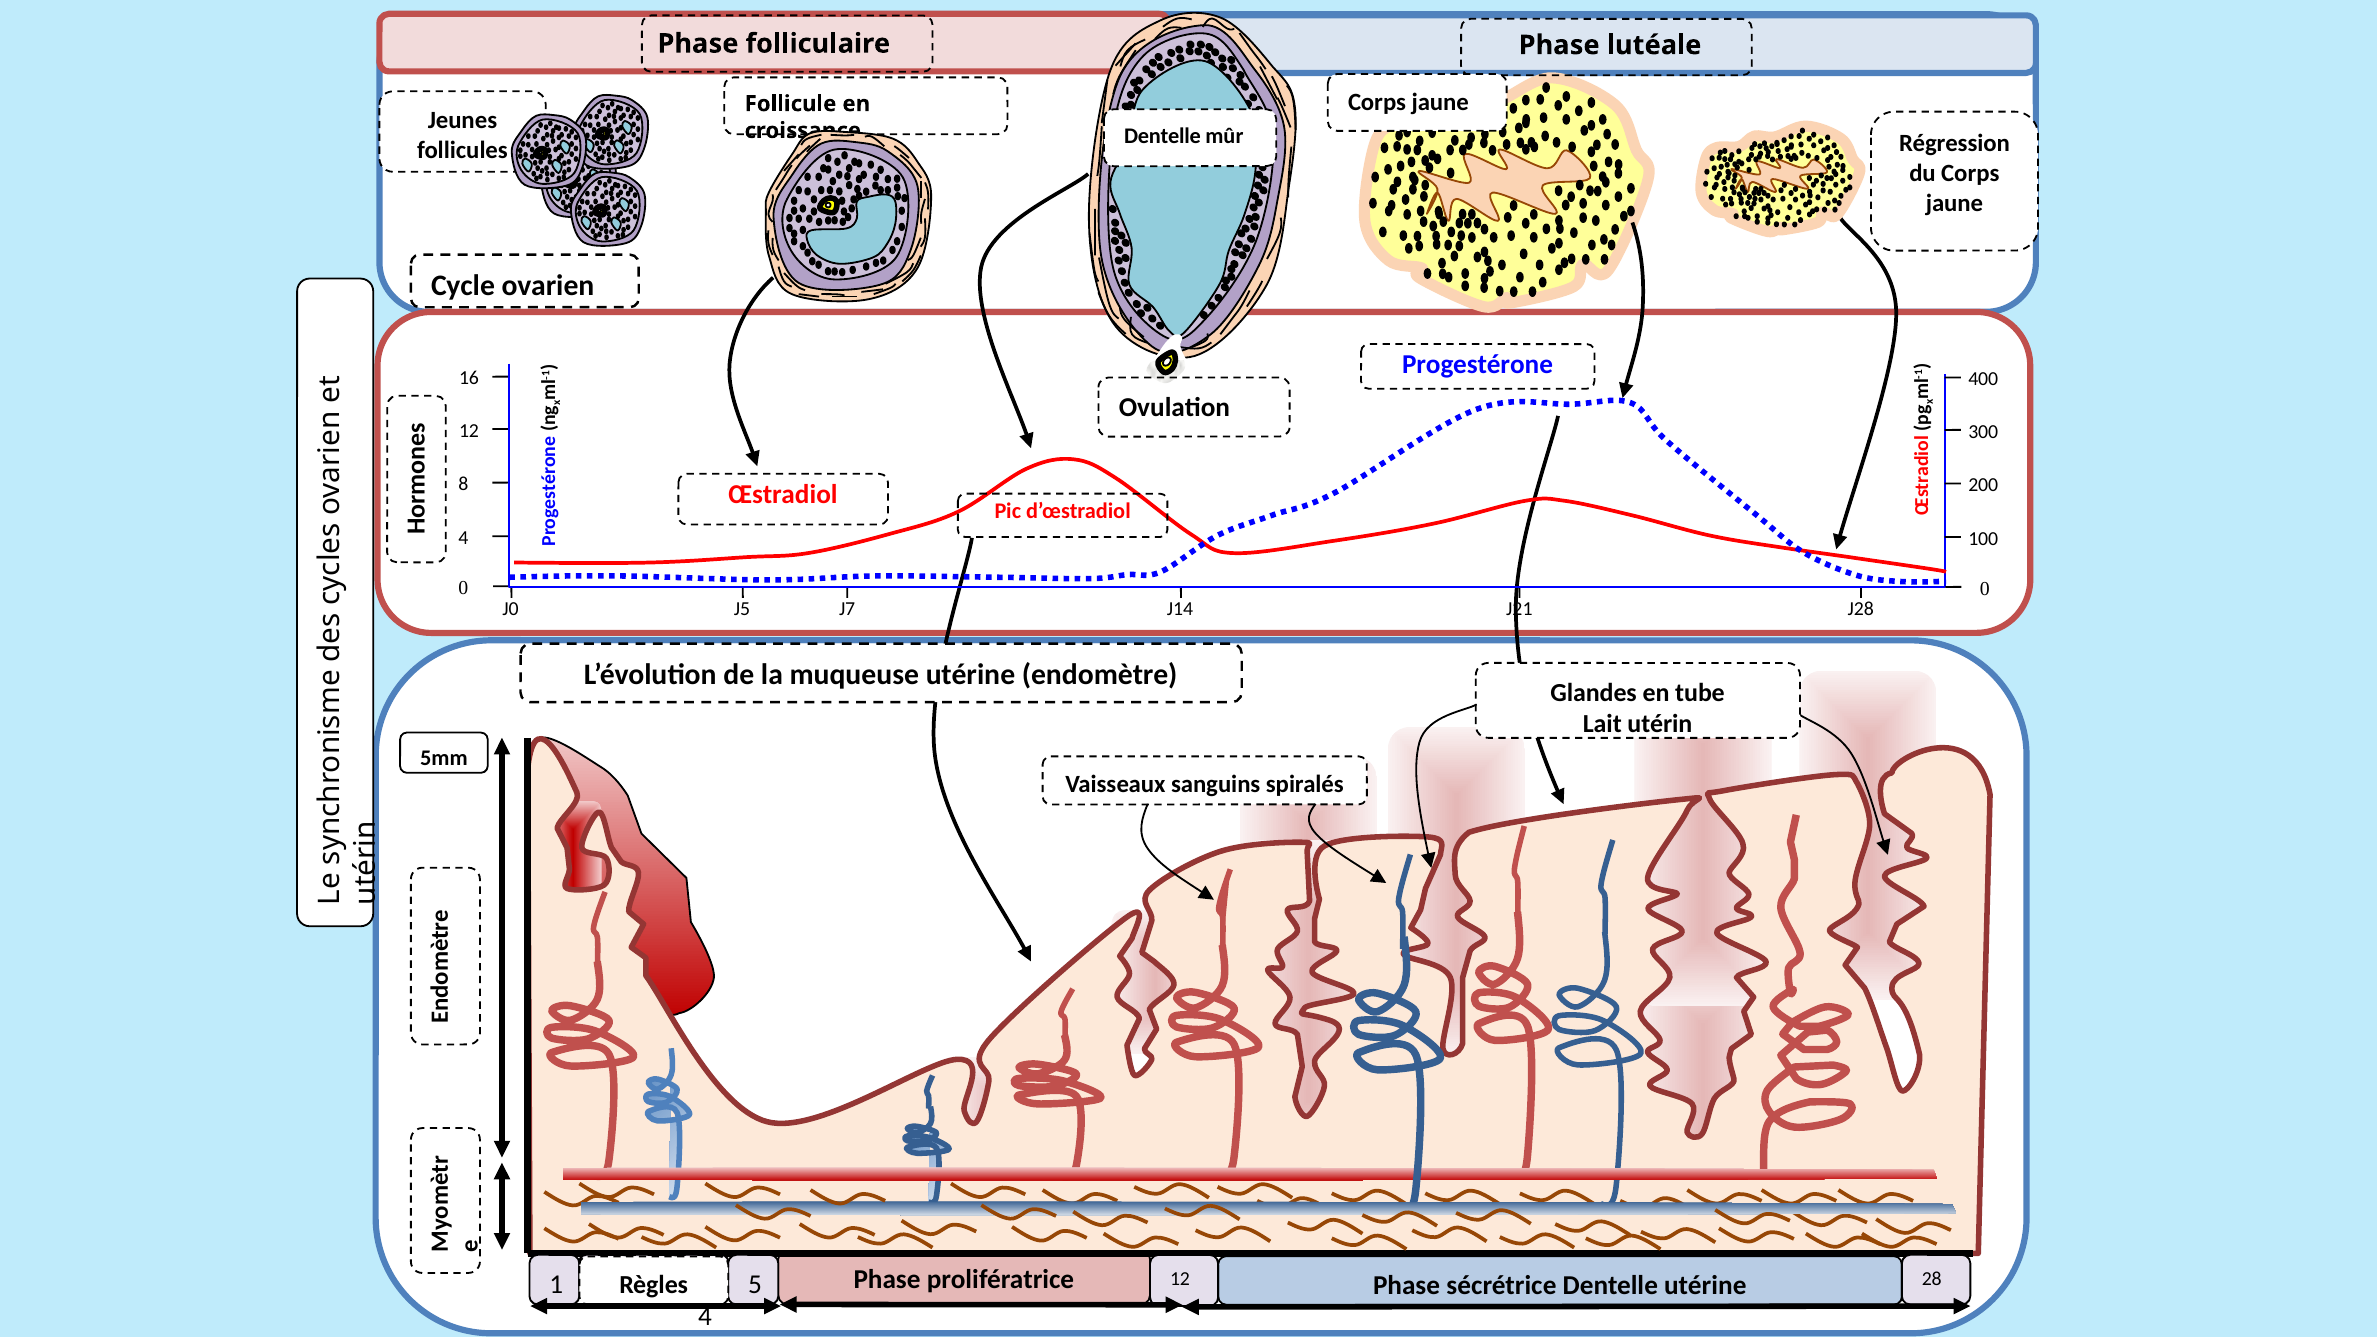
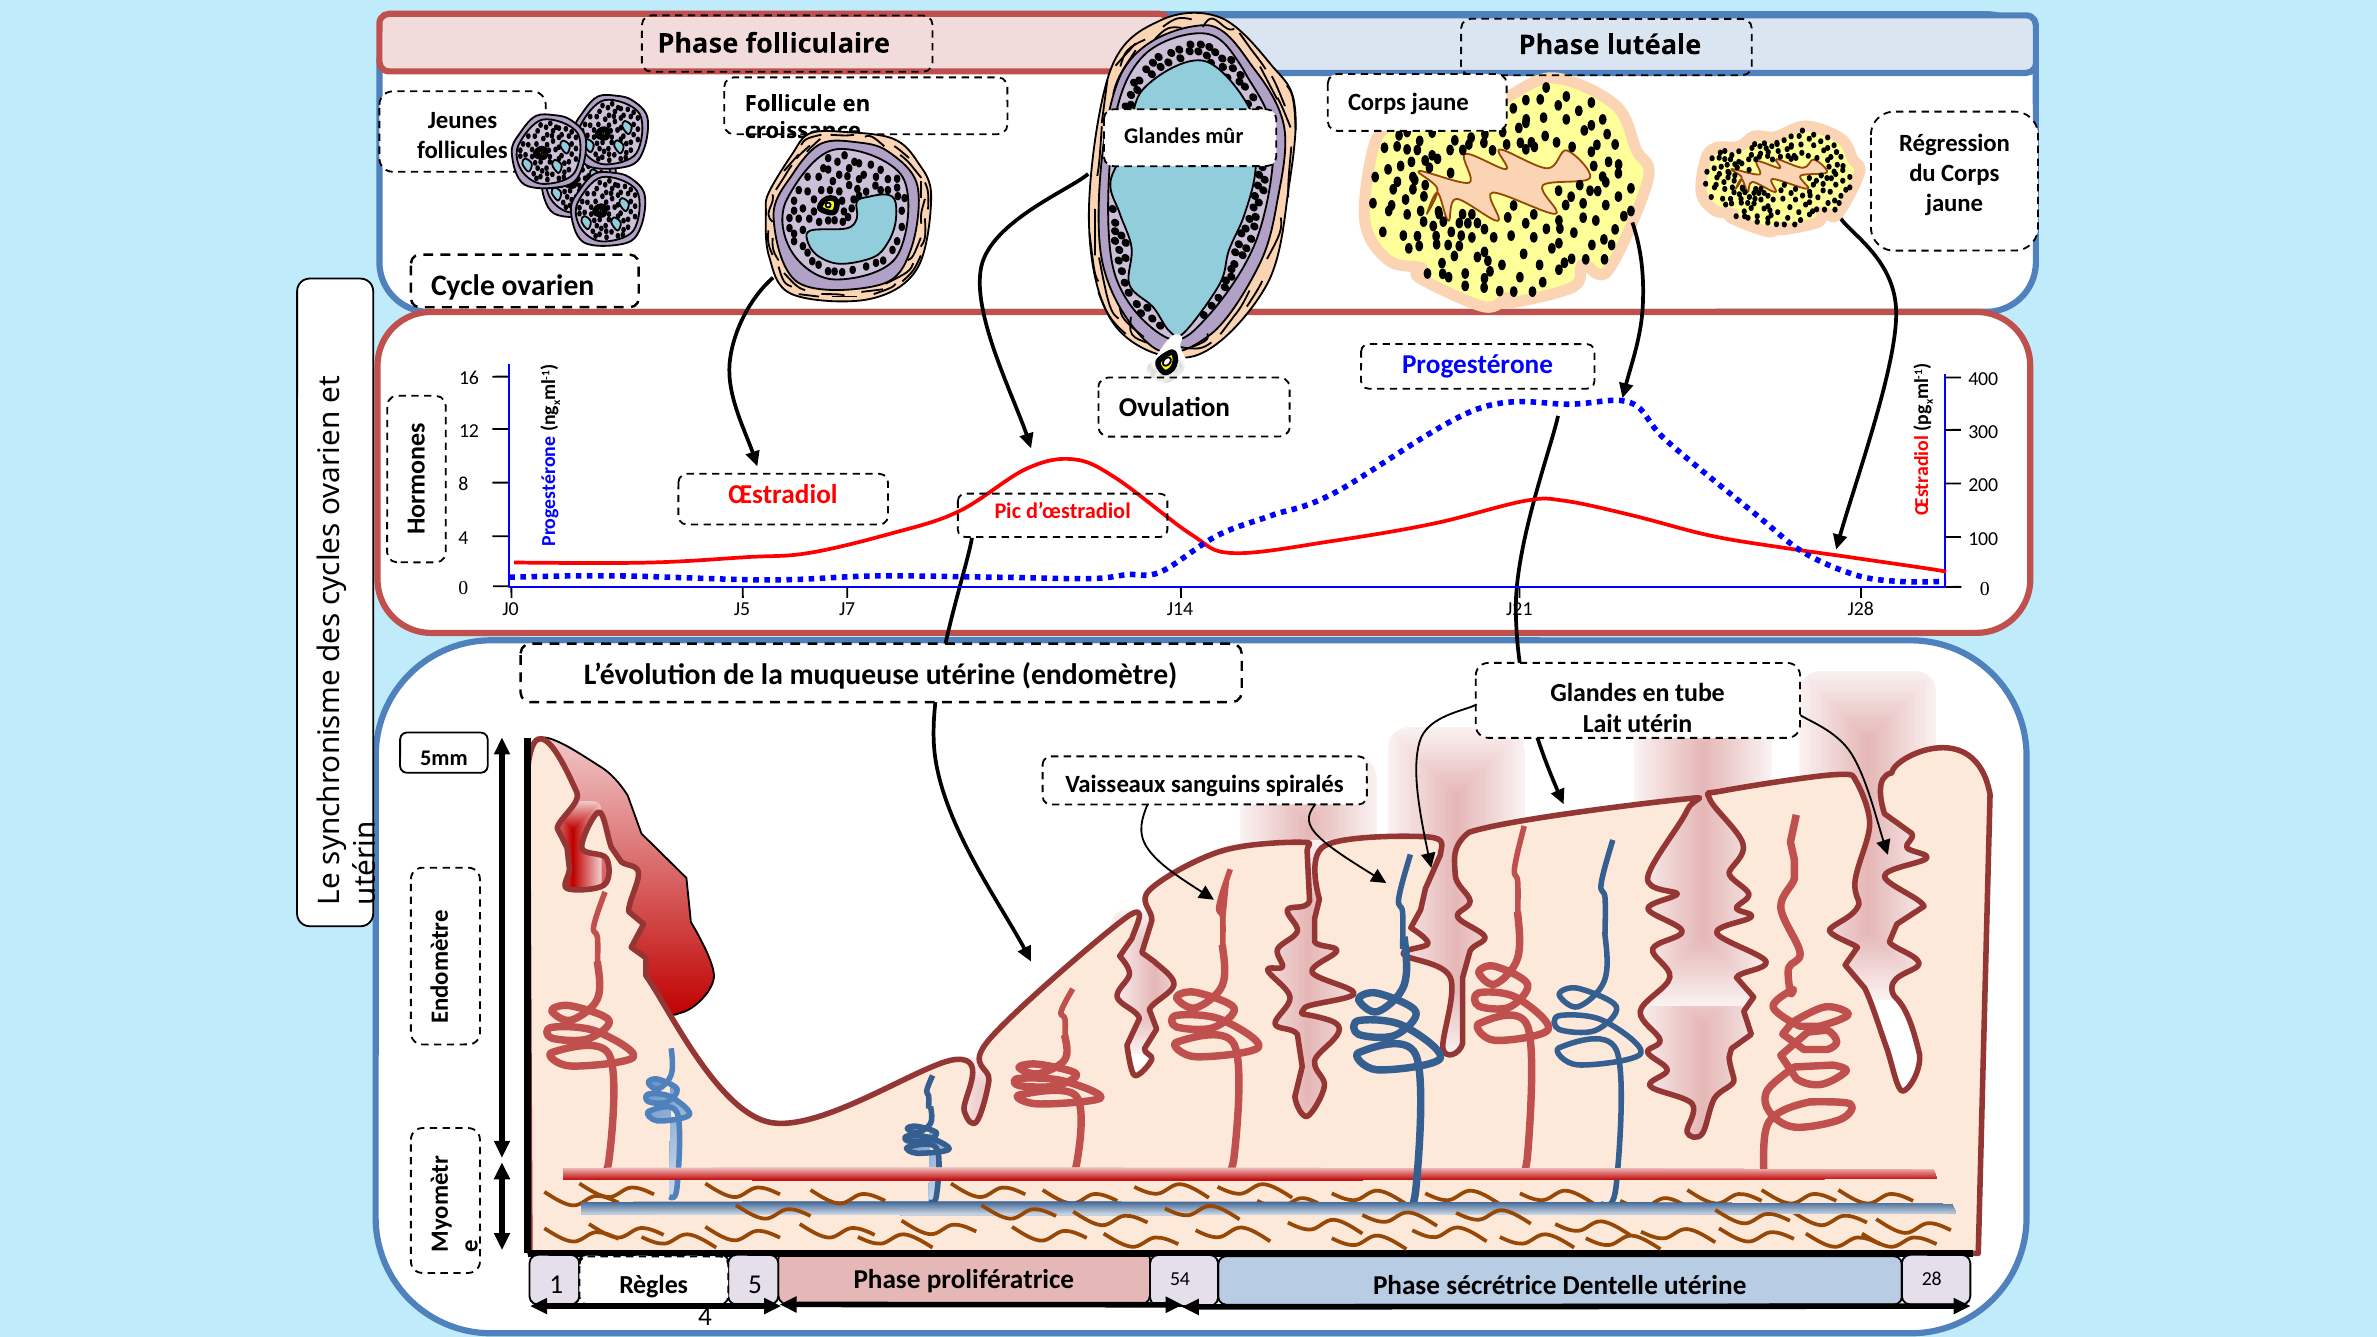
Dentelle at (1162, 136): Dentelle -> Glandes
5 12: 12 -> 54
